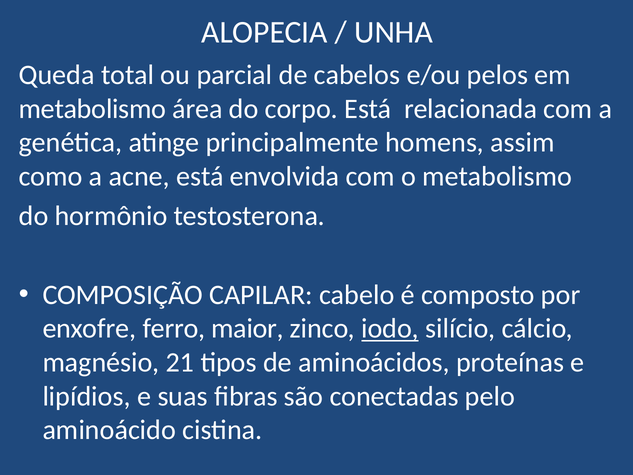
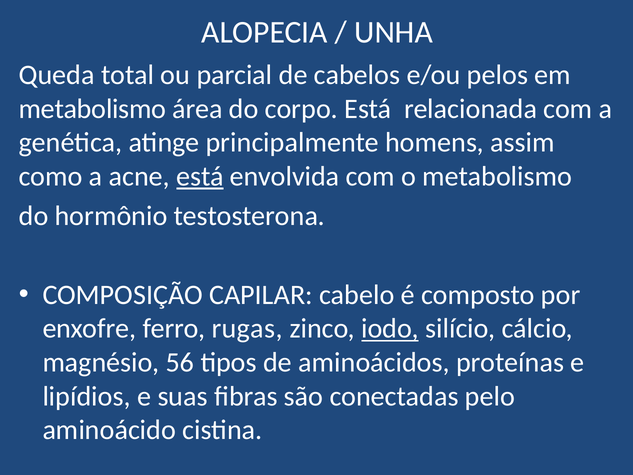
está at (200, 176) underline: none -> present
maior: maior -> rugas
21: 21 -> 56
